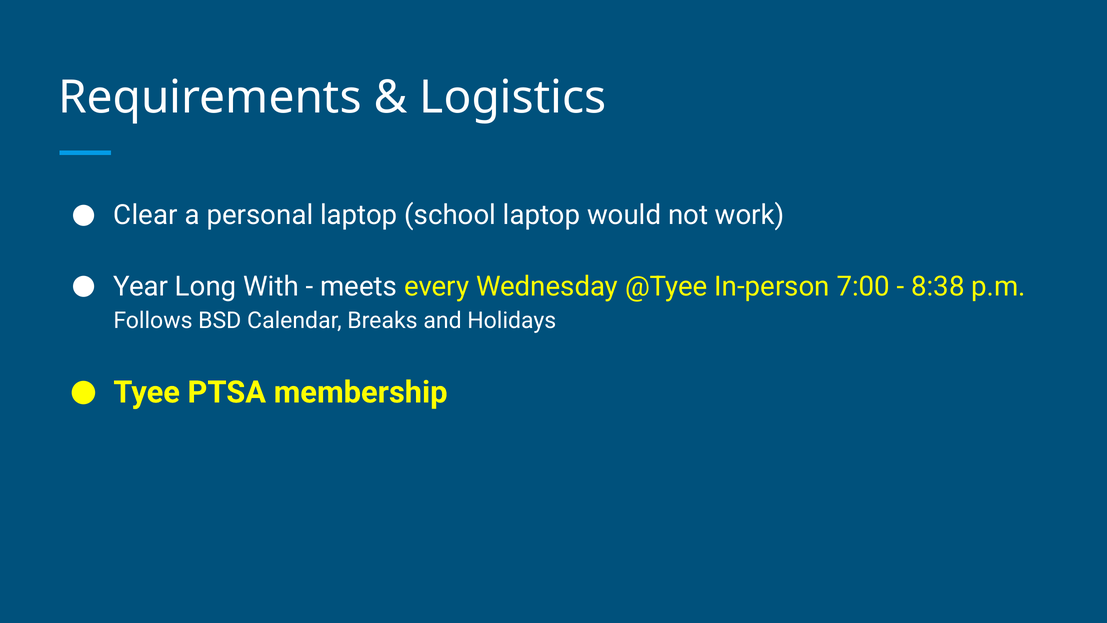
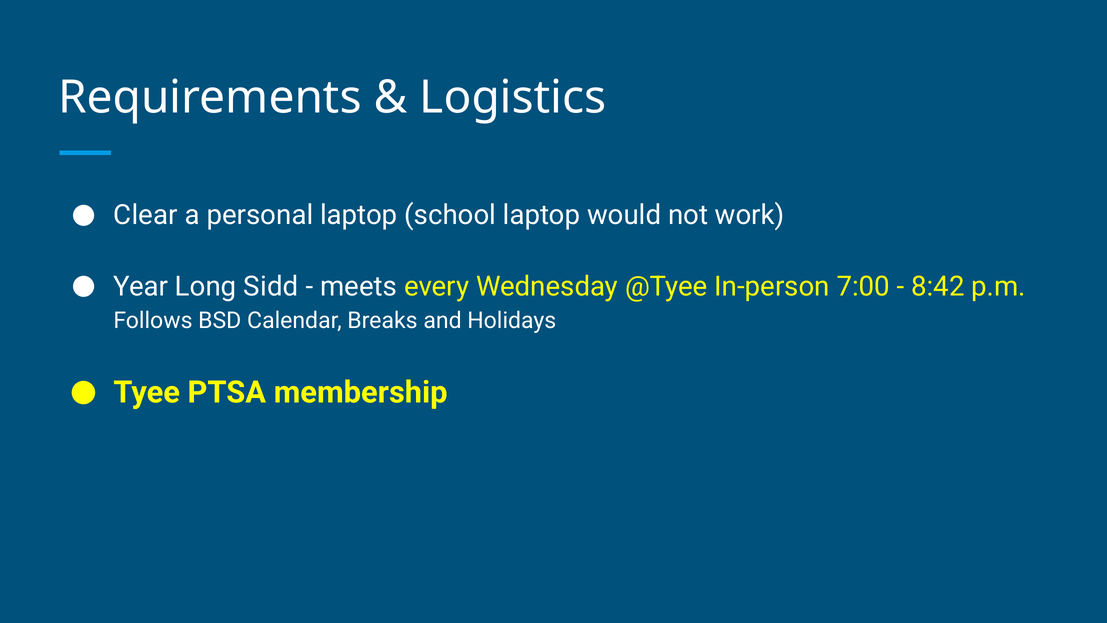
With: With -> Sidd
8:38: 8:38 -> 8:42
